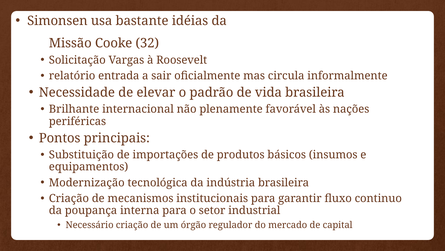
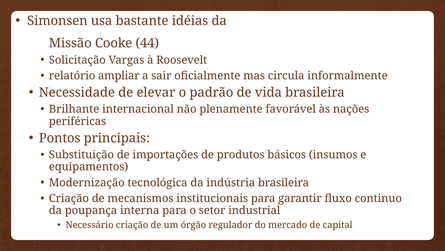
32: 32 -> 44
entrada: entrada -> ampliar
